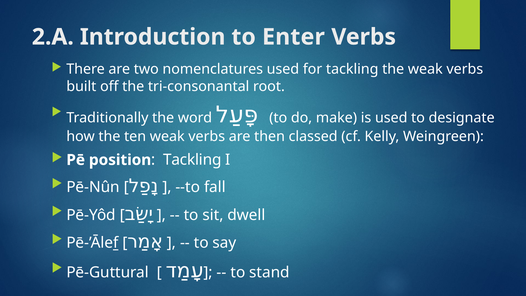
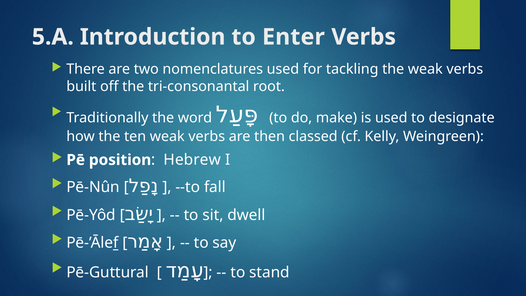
2.A: 2.A -> 5.A
Tackling at (192, 160): Tackling -> Hebrew
